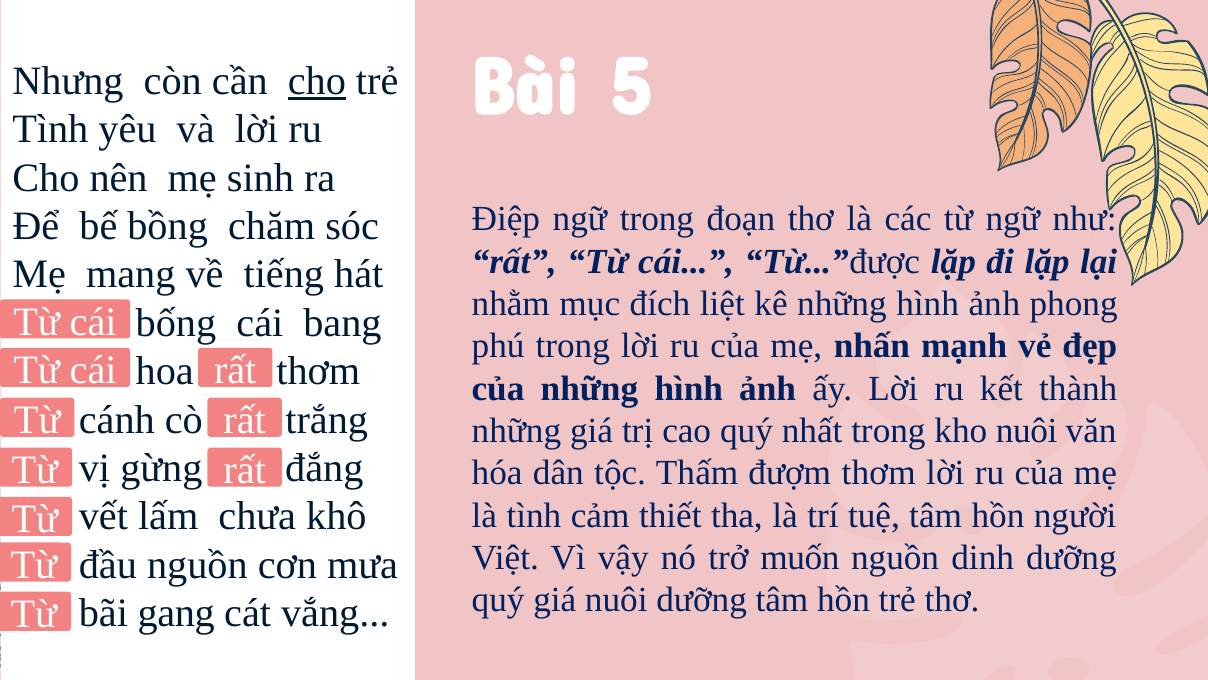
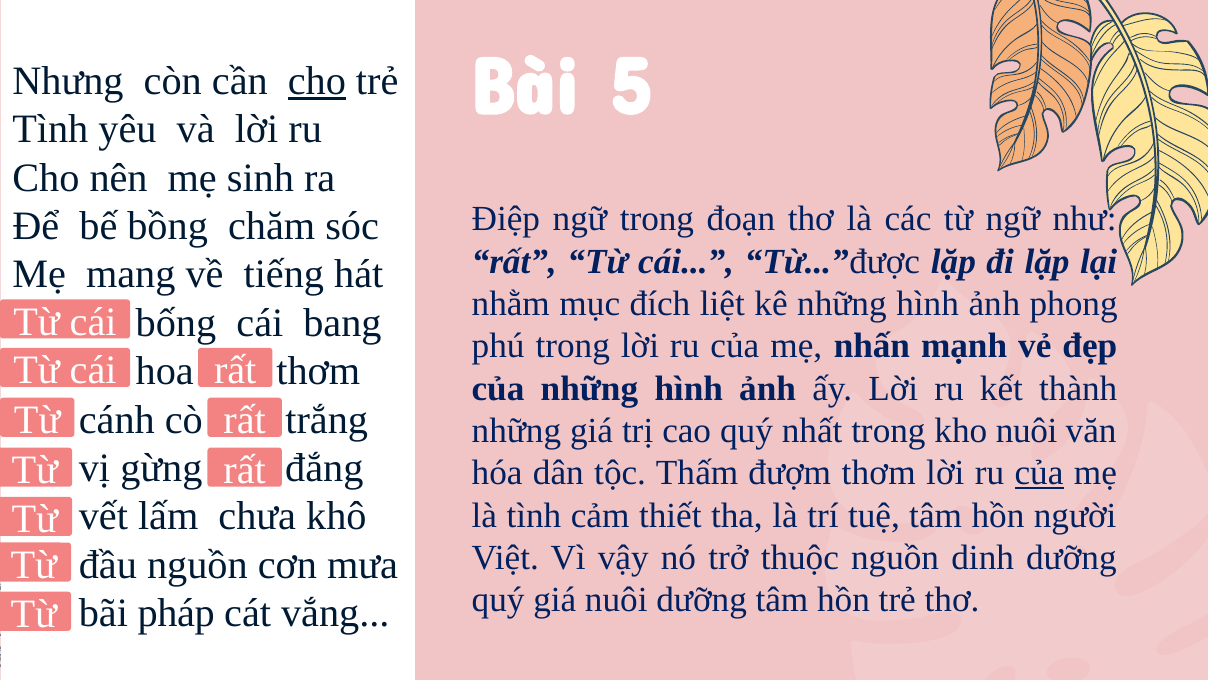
của at (1039, 473) underline: none -> present
muốn: muốn -> thuộc
gang: gang -> pháp
